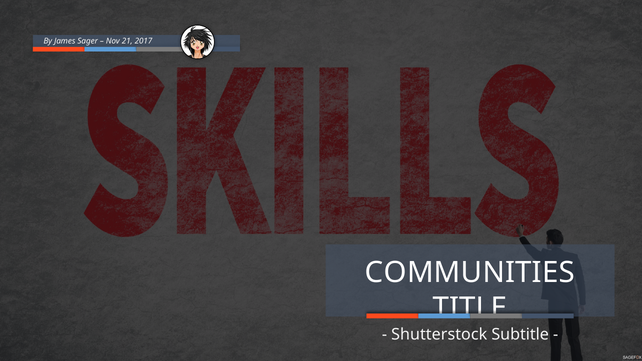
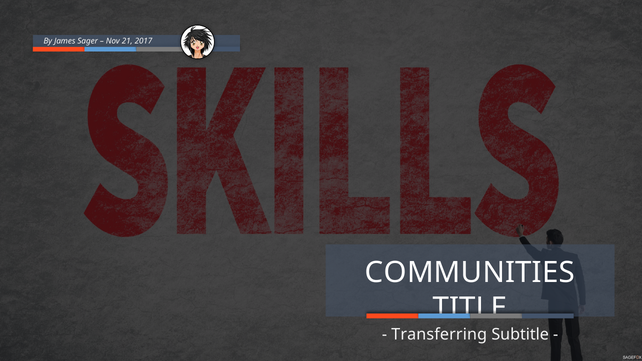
Shutterstock: Shutterstock -> Transferring
